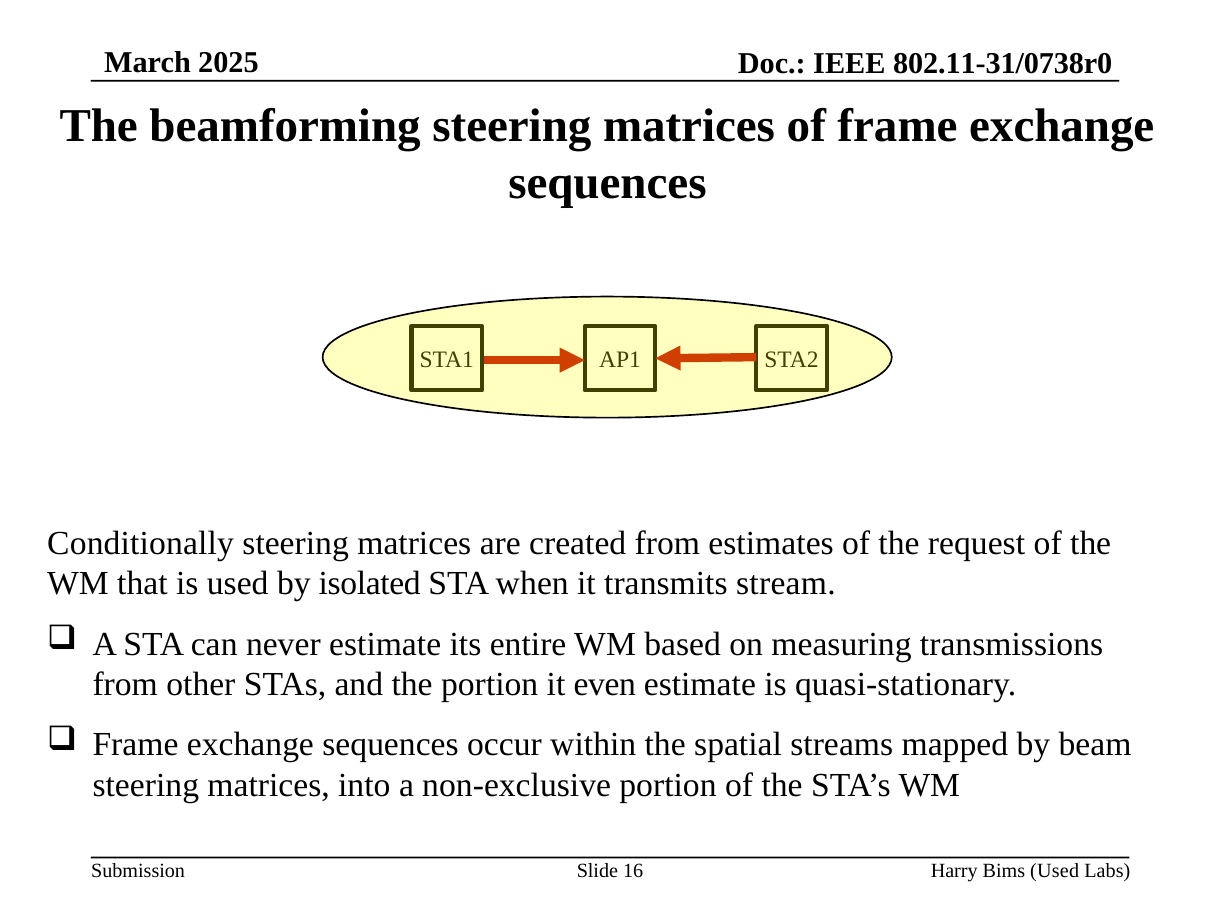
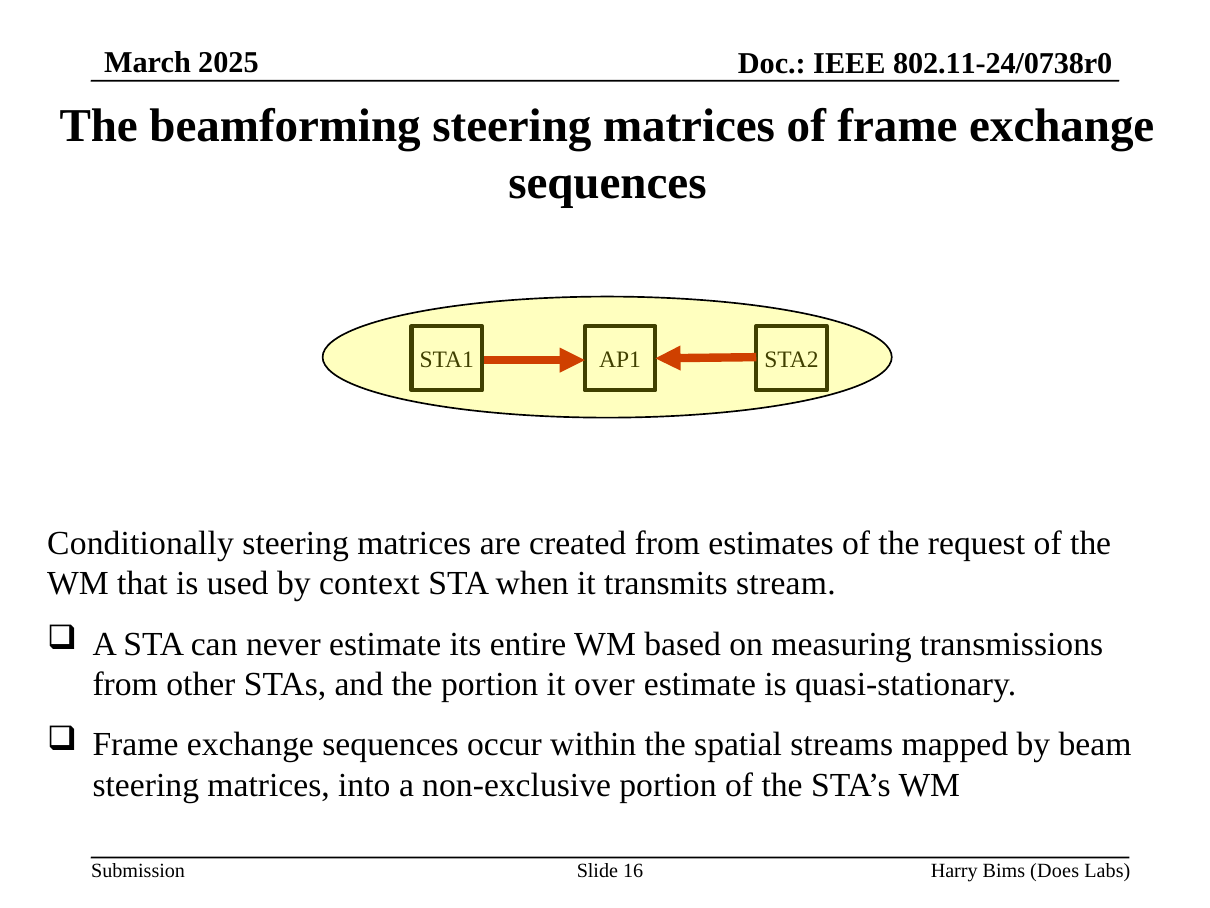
802.11-31/0738r0: 802.11-31/0738r0 -> 802.11-24/0738r0
isolated: isolated -> context
even: even -> over
Bims Used: Used -> Does
